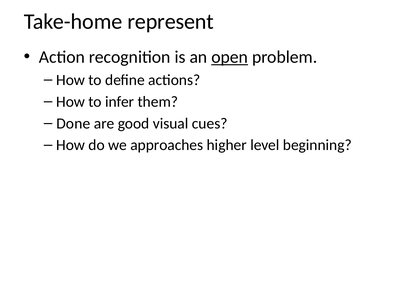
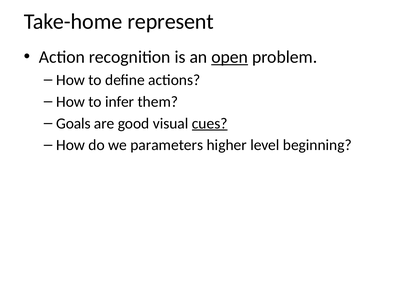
Done: Done -> Goals
cues underline: none -> present
approaches: approaches -> parameters
